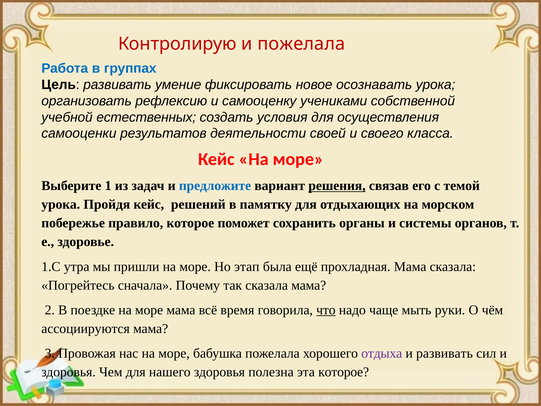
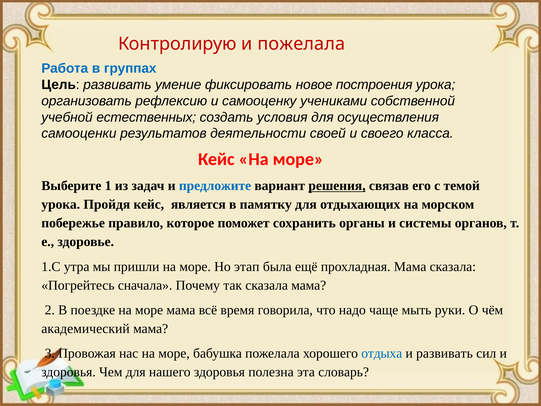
осознавать: осознавать -> построения
решений: решений -> является
что underline: present -> none
ассоциируются: ассоциируются -> академический
отдыха colour: purple -> blue
эта которое: которое -> словарь
